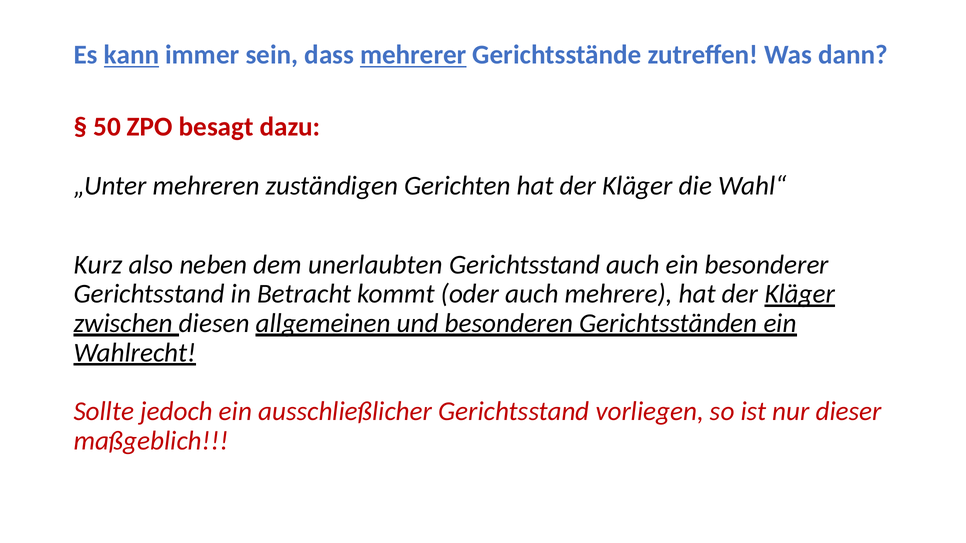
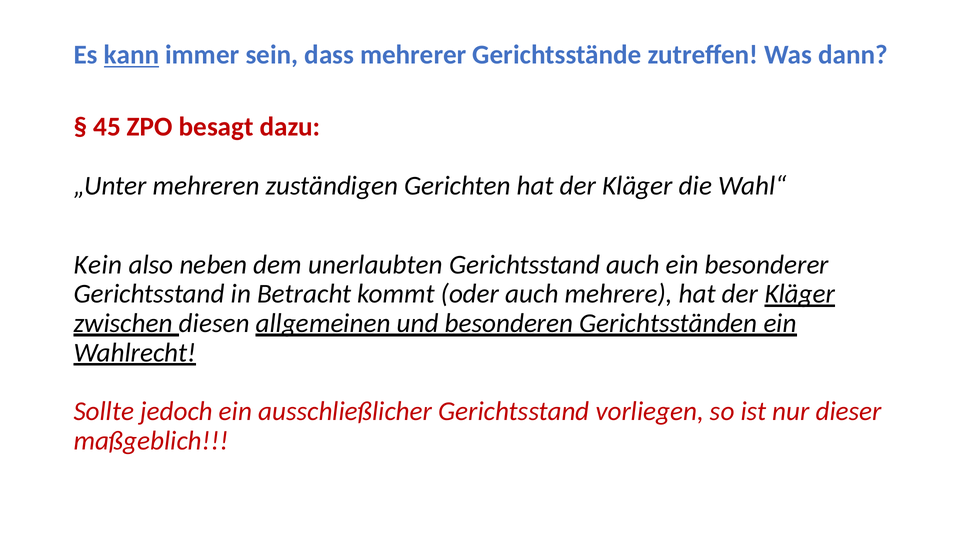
mehrerer underline: present -> none
50: 50 -> 45
Kurz: Kurz -> Kein
